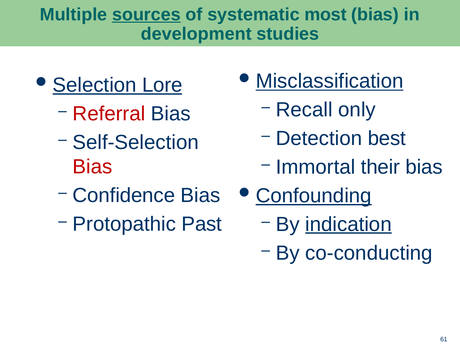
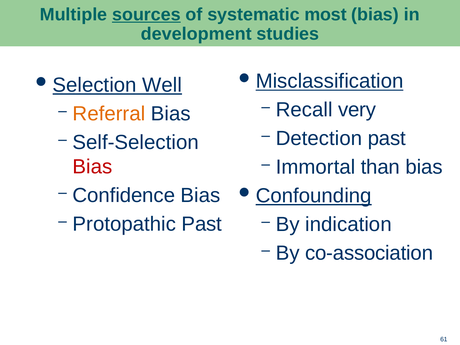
Lore: Lore -> Well
only: only -> very
Referral colour: red -> orange
Detection best: best -> past
their: their -> than
indication underline: present -> none
co-conducting: co-conducting -> co-association
